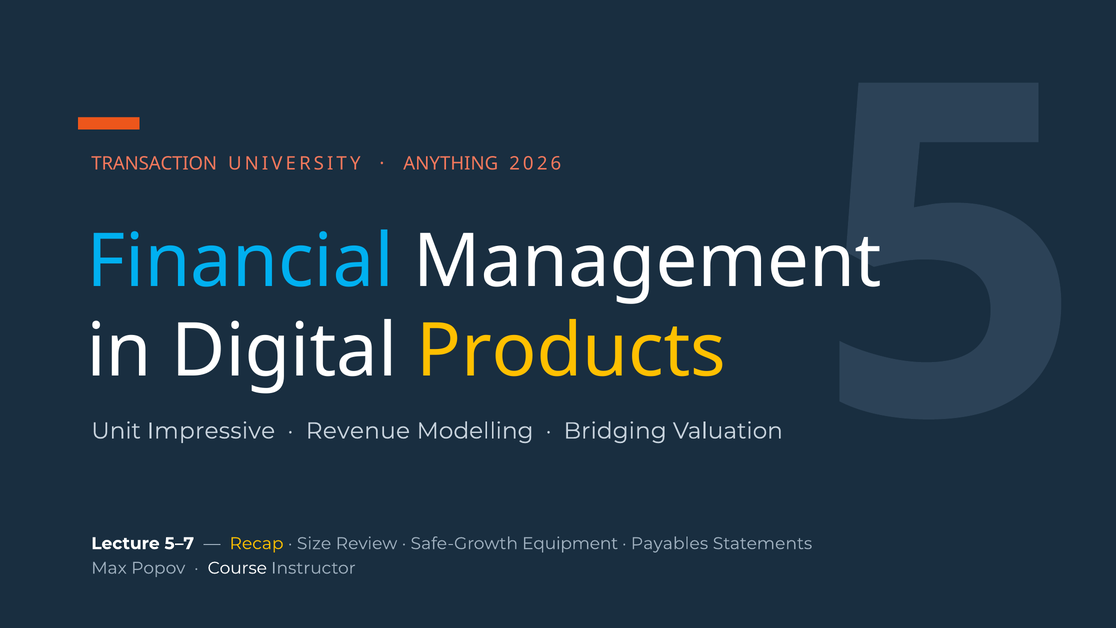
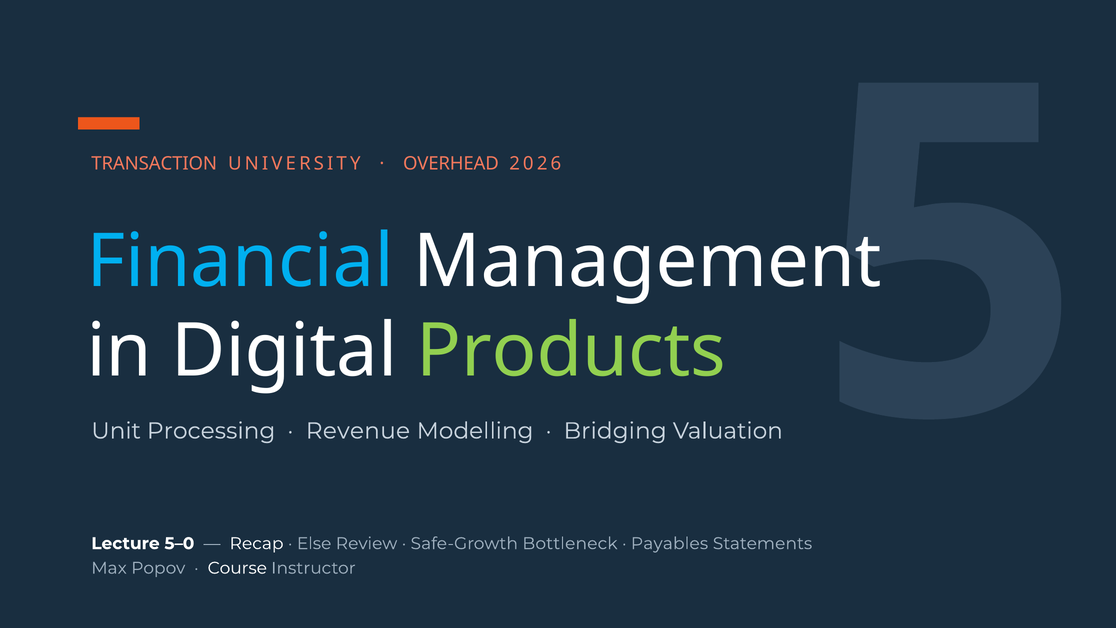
ANYTHING: ANYTHING -> OVERHEAD
Products colour: yellow -> light green
Impressive: Impressive -> Processing
5–7: 5–7 -> 5–0
Recap colour: yellow -> white
Size: Size -> Else
Equipment: Equipment -> Bottleneck
